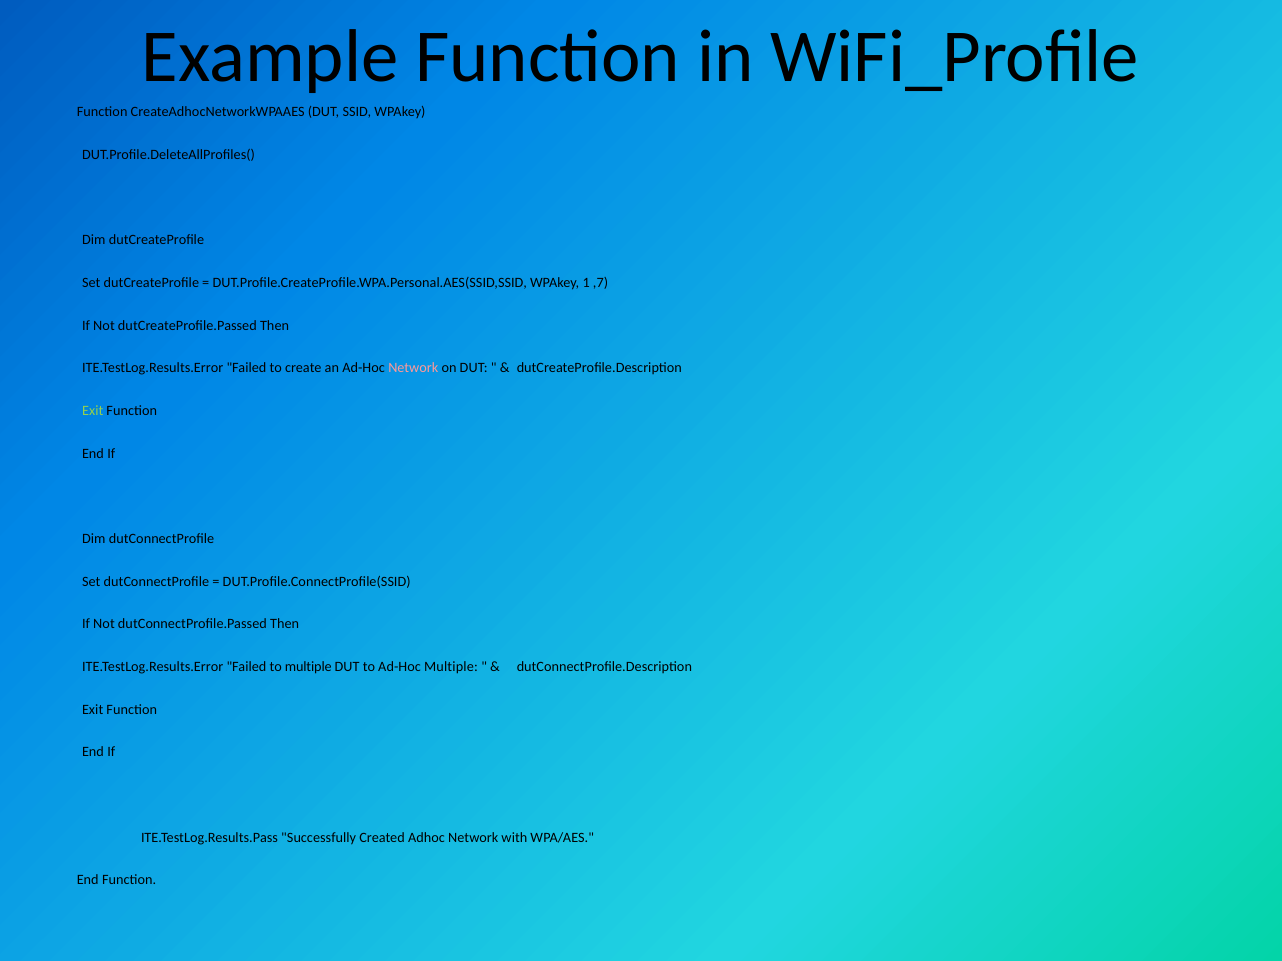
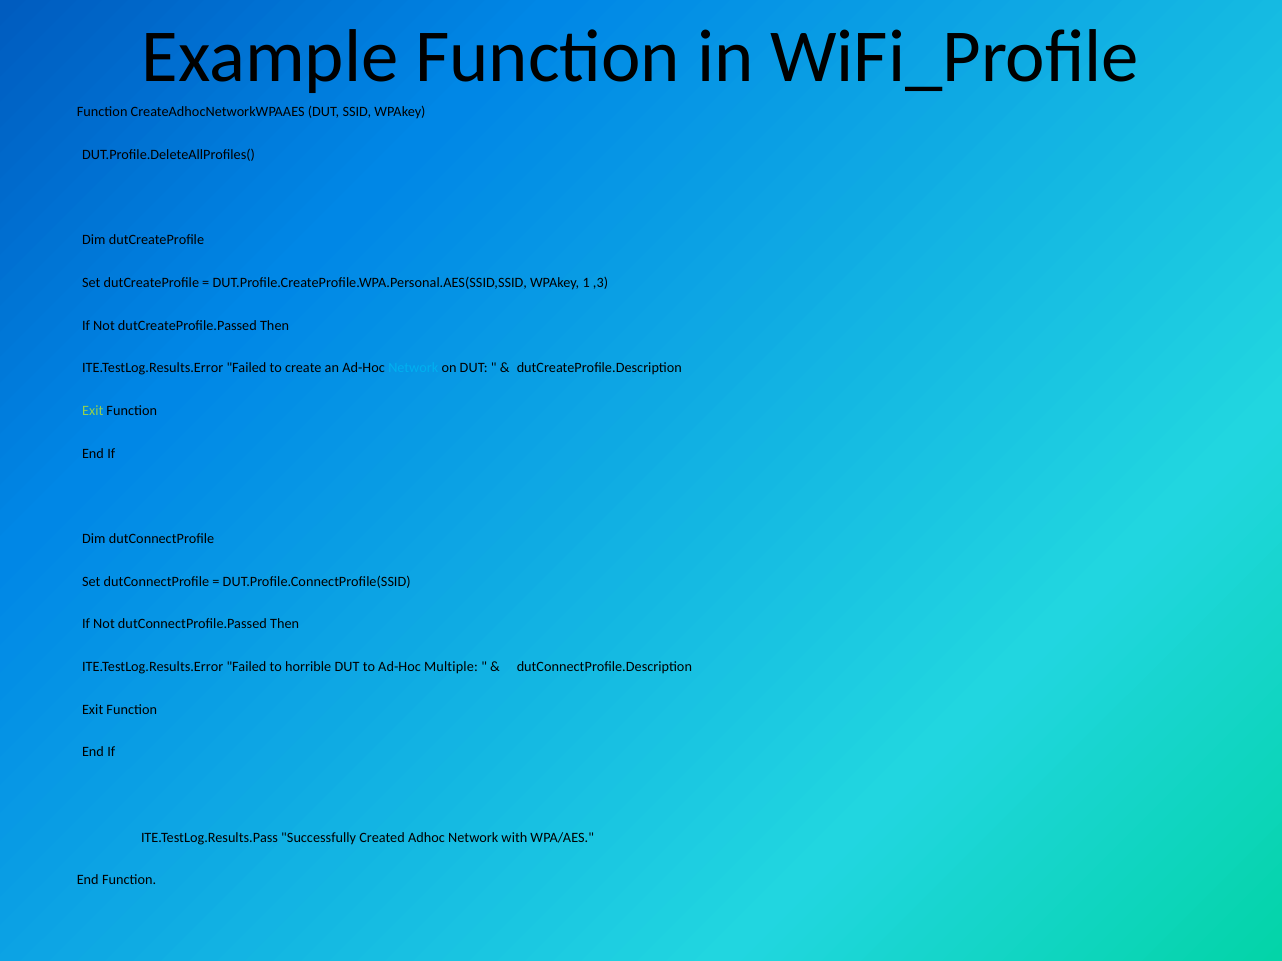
,7: ,7 -> ,3
Network at (413, 368) colour: pink -> light blue
to multiple: multiple -> horrible
